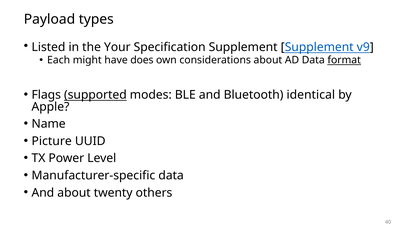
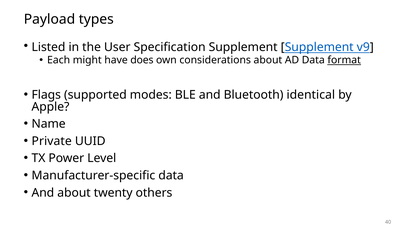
Your: Your -> User
supported underline: present -> none
Picture: Picture -> Private
